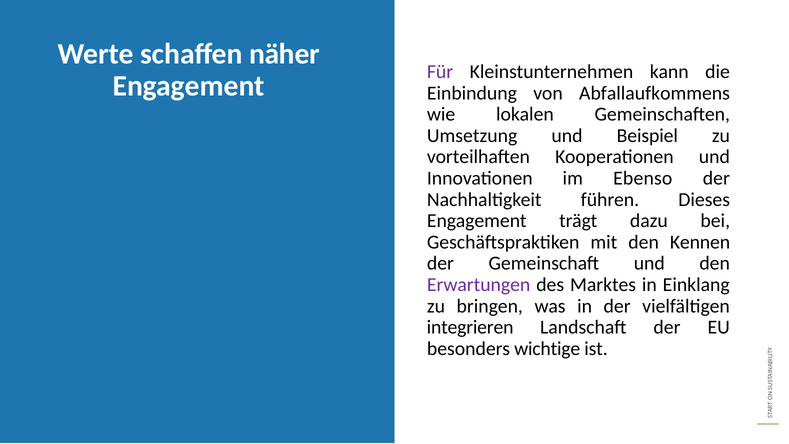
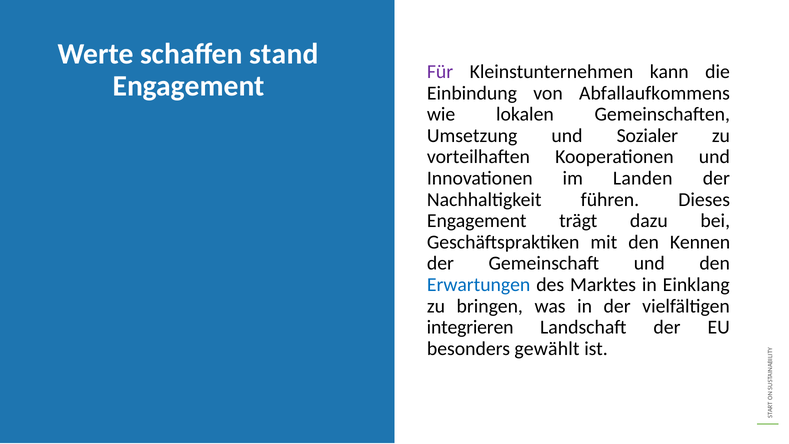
näher: näher -> stand
Beispiel: Beispiel -> Sozialer
Ebenso: Ebenso -> Landen
Erwartungen colour: purple -> blue
wichtige: wichtige -> gewählt
